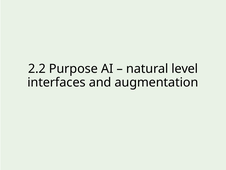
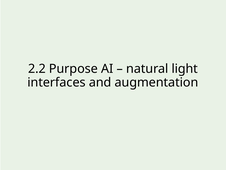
level: level -> light
